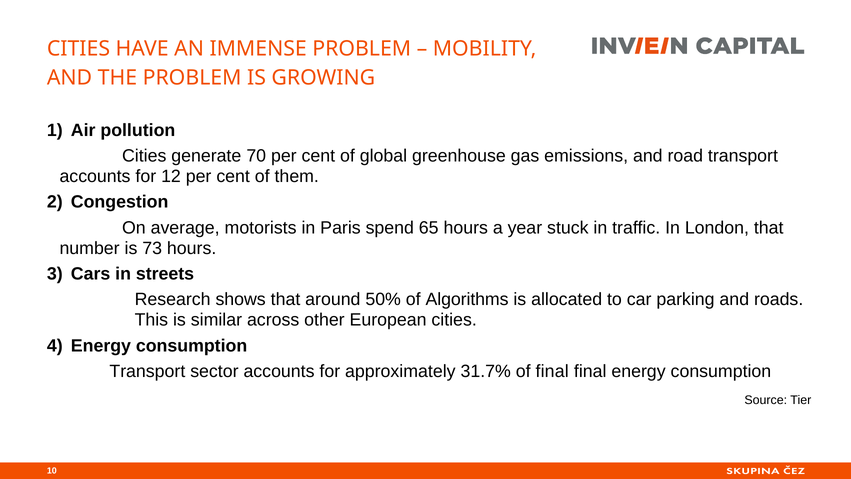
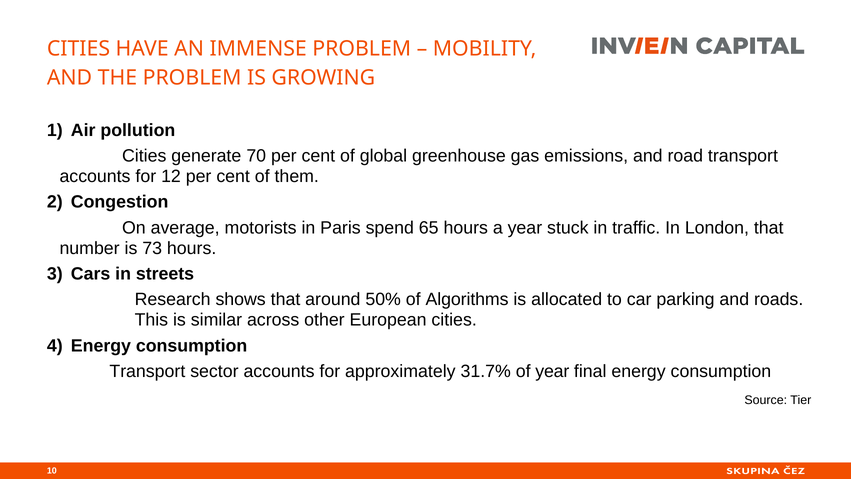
of final: final -> year
